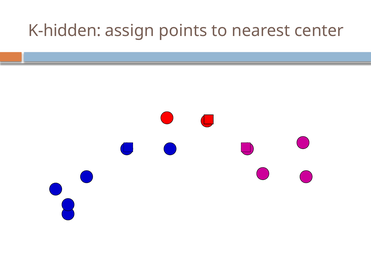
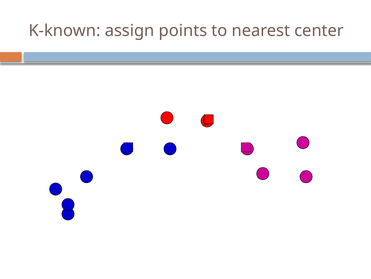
K-hidden: K-hidden -> K-known
